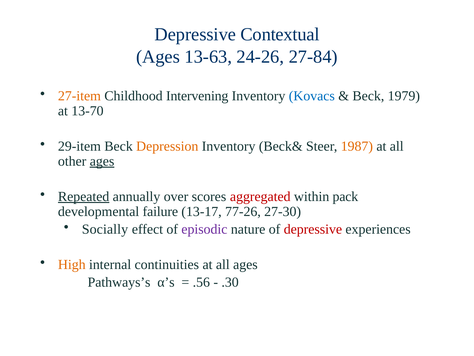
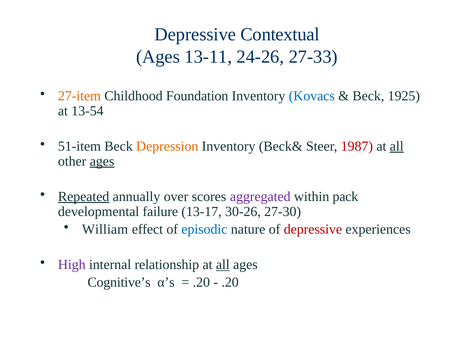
13-63: 13-63 -> 13-11
27-84: 27-84 -> 27-33
Intervening: Intervening -> Foundation
1979: 1979 -> 1925
13-70: 13-70 -> 13-54
29-item: 29-item -> 51-item
1987 colour: orange -> red
all at (397, 146) underline: none -> present
aggregated colour: red -> purple
77-26: 77-26 -> 30-26
Socially: Socially -> William
episodic colour: purple -> blue
High colour: orange -> purple
continuities: continuities -> relationship
all at (223, 264) underline: none -> present
Pathways’s: Pathways’s -> Cognitive’s
.56 at (201, 282): .56 -> .20
.30 at (230, 282): .30 -> .20
